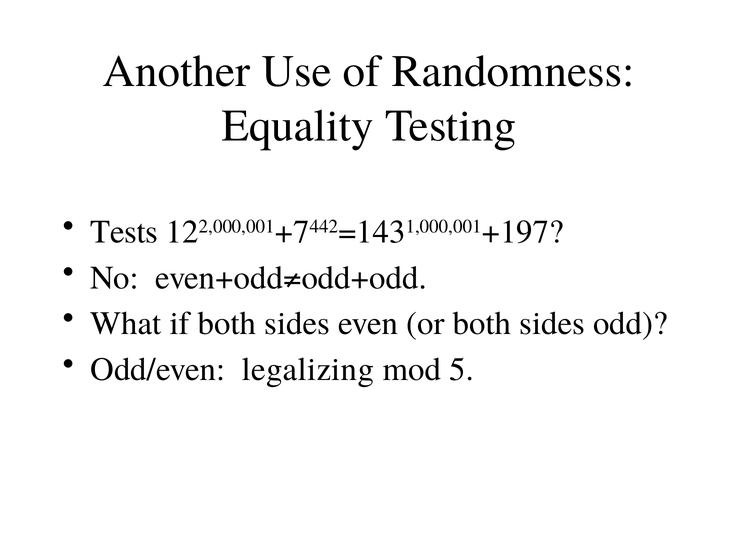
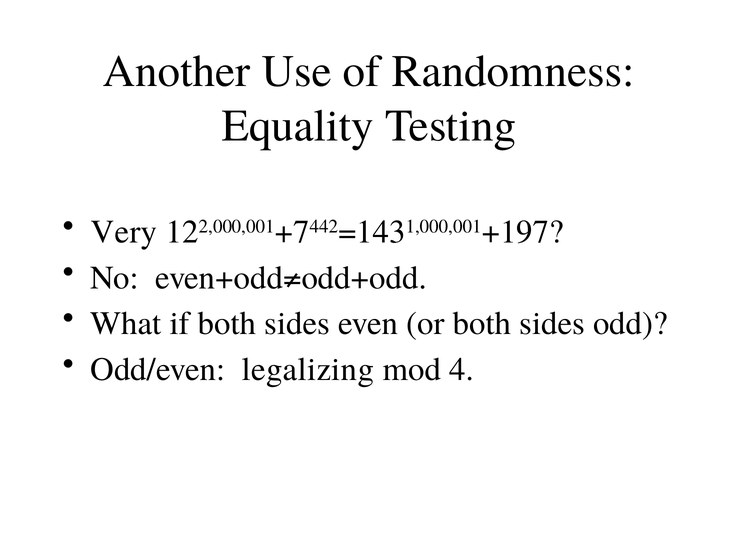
Tests: Tests -> Very
5: 5 -> 4
